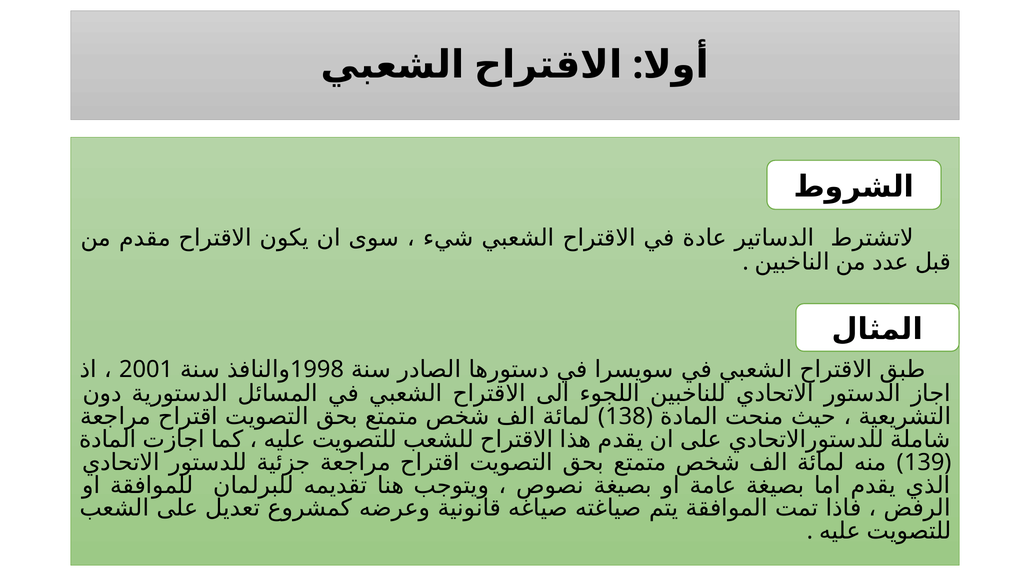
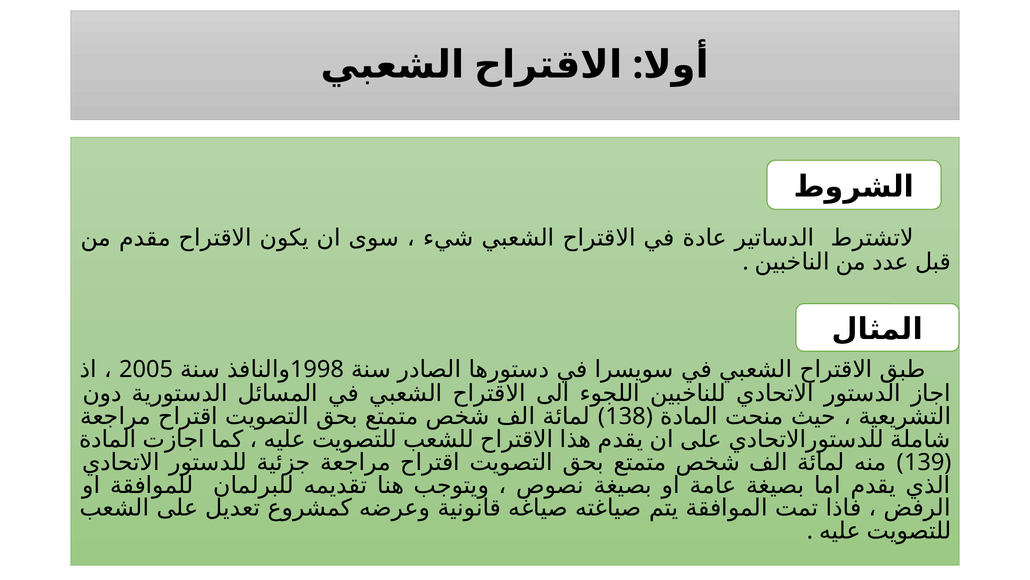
2001: 2001 -> 2005
